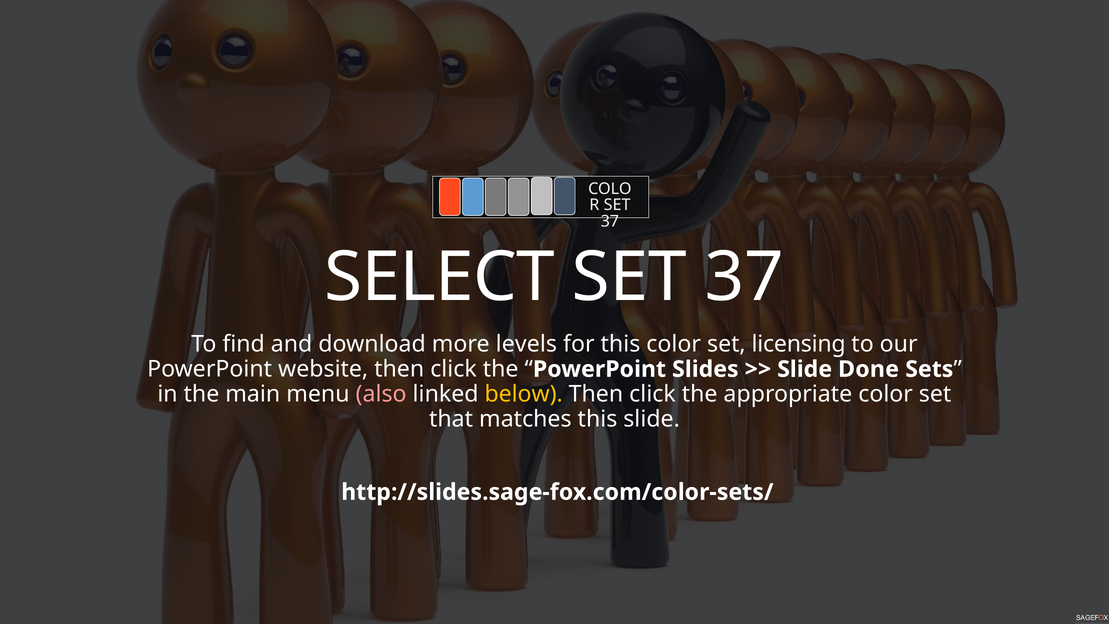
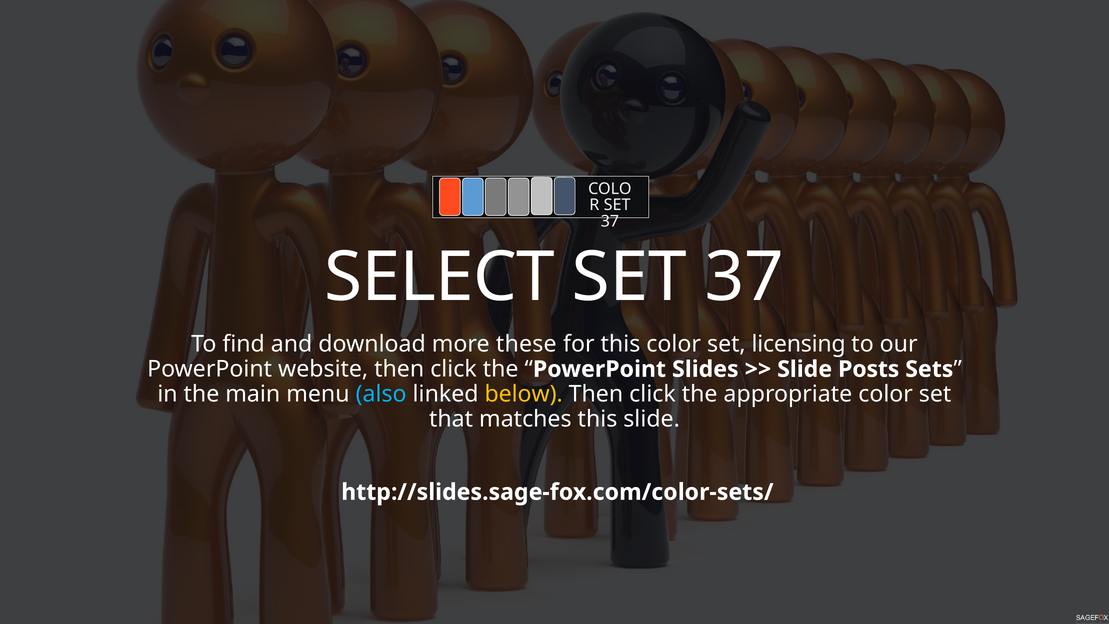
levels: levels -> these
Done: Done -> Posts
also colour: pink -> light blue
